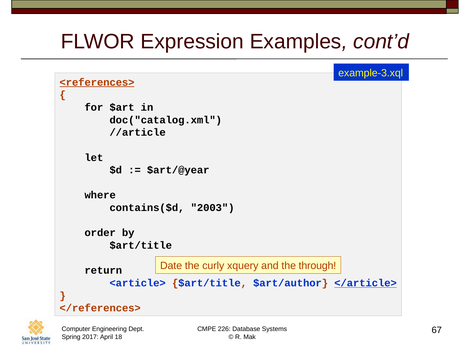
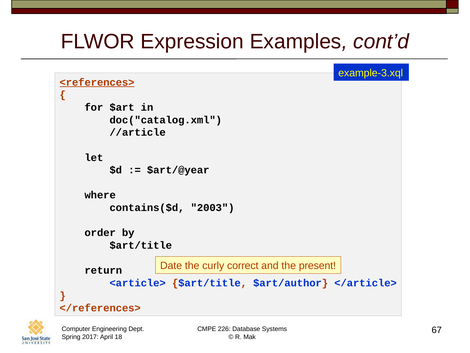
xquery: xquery -> correct
through: through -> present
</article> underline: present -> none
